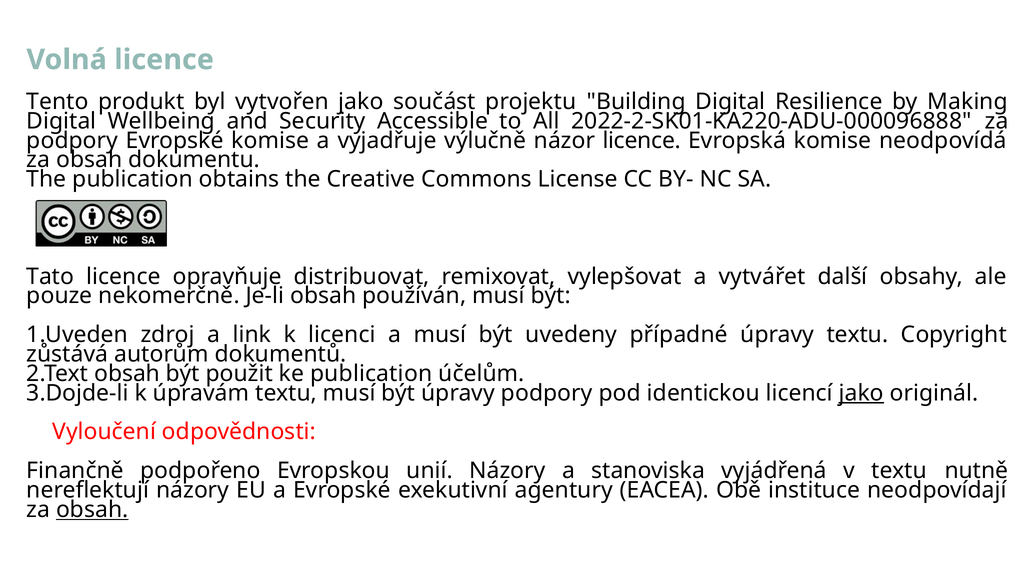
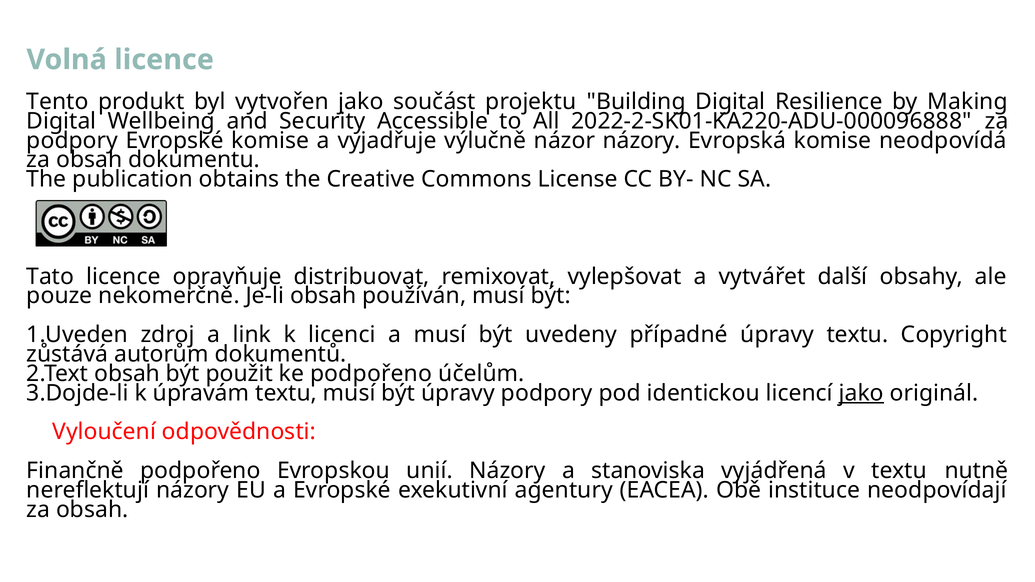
názor licence: licence -> názory
ke publication: publication -> podpořeno
obsah at (92, 510) underline: present -> none
